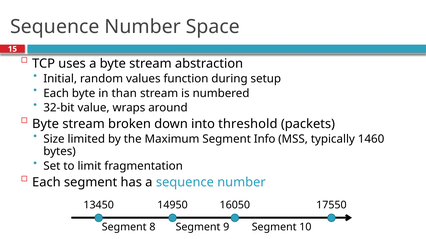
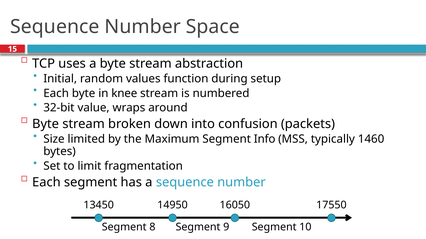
than: than -> knee
threshold: threshold -> confusion
